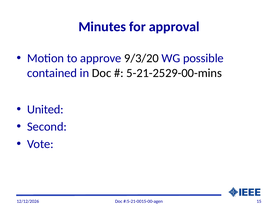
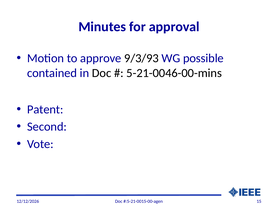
9/3/20: 9/3/20 -> 9/3/93
5-21-2529-00-mins: 5-21-2529-00-mins -> 5-21-0046-00-mins
United: United -> Patent
